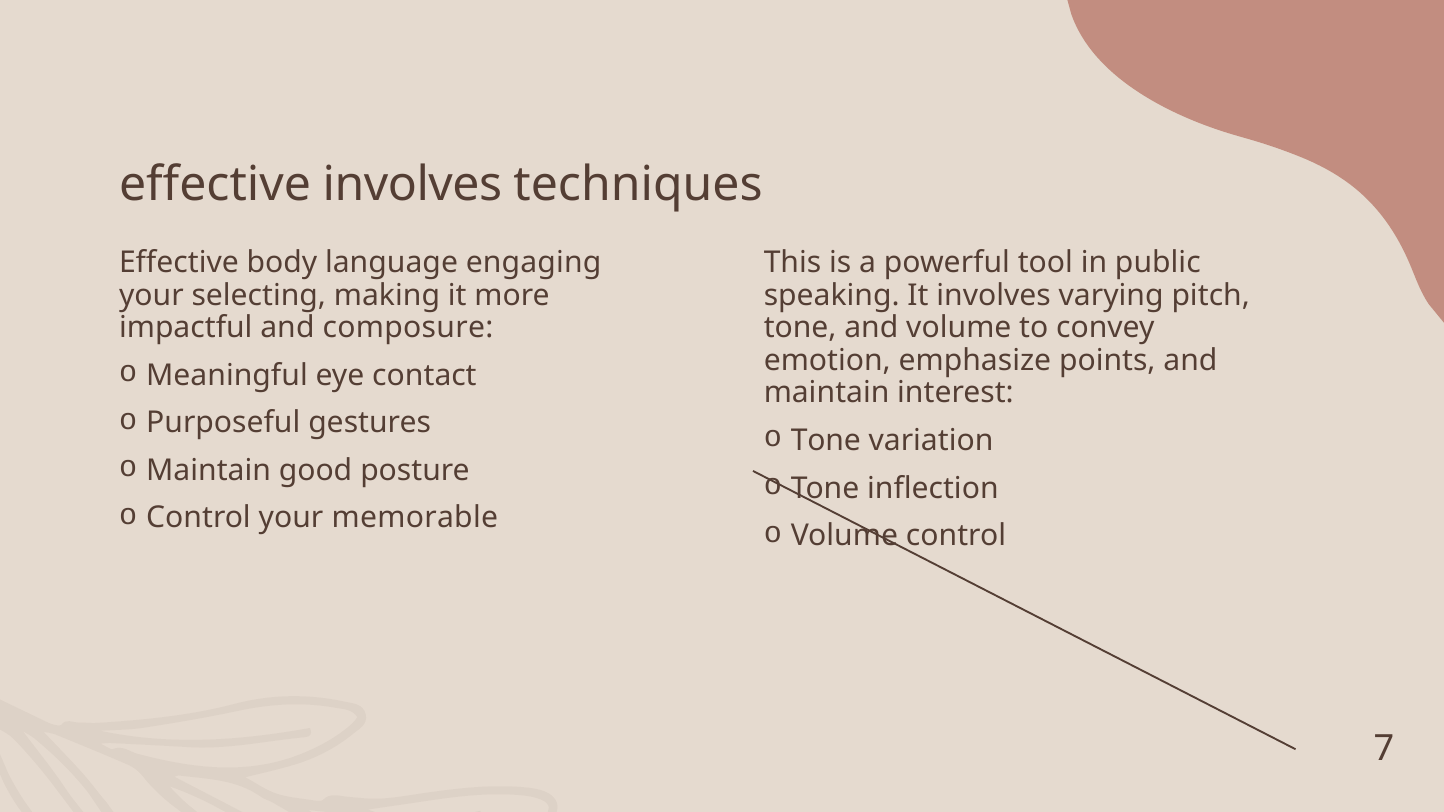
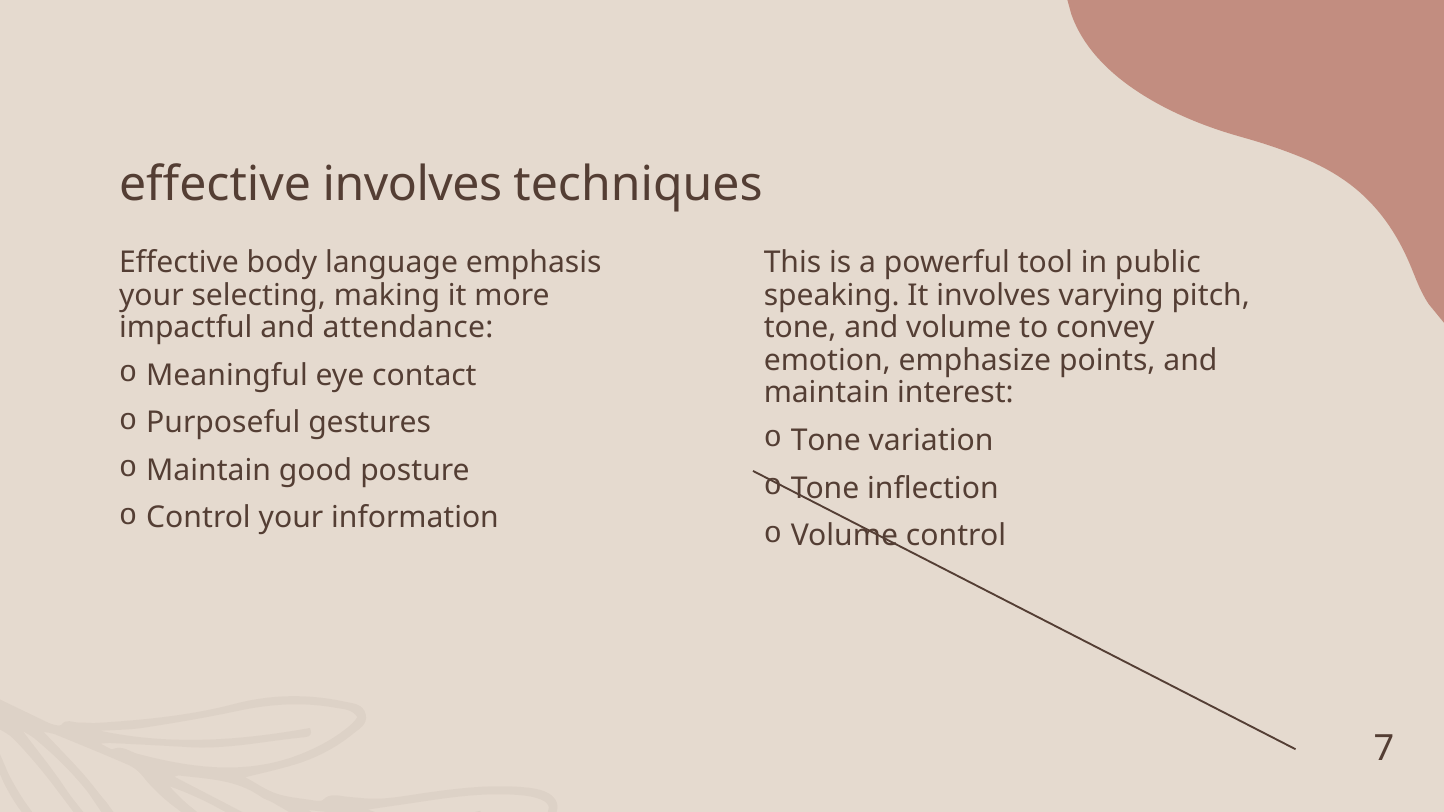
engaging: engaging -> emphasis
composure: composure -> attendance
memorable: memorable -> information
